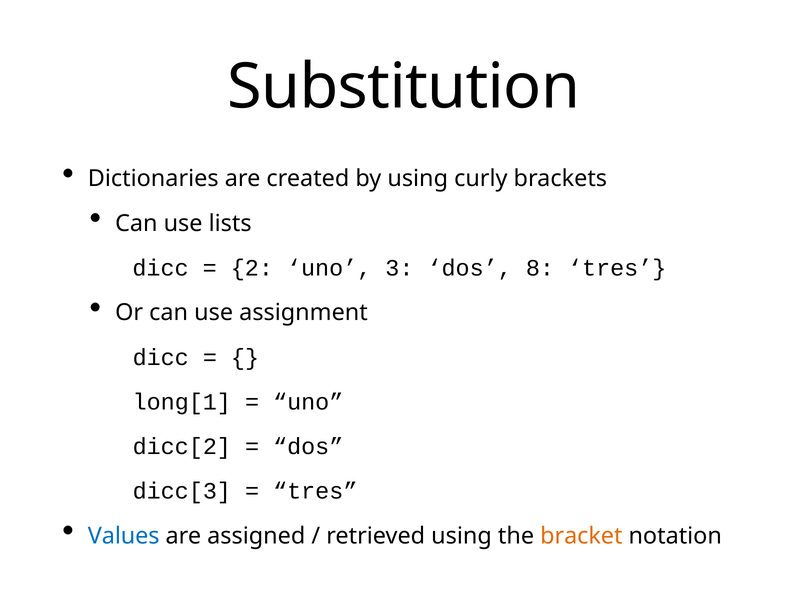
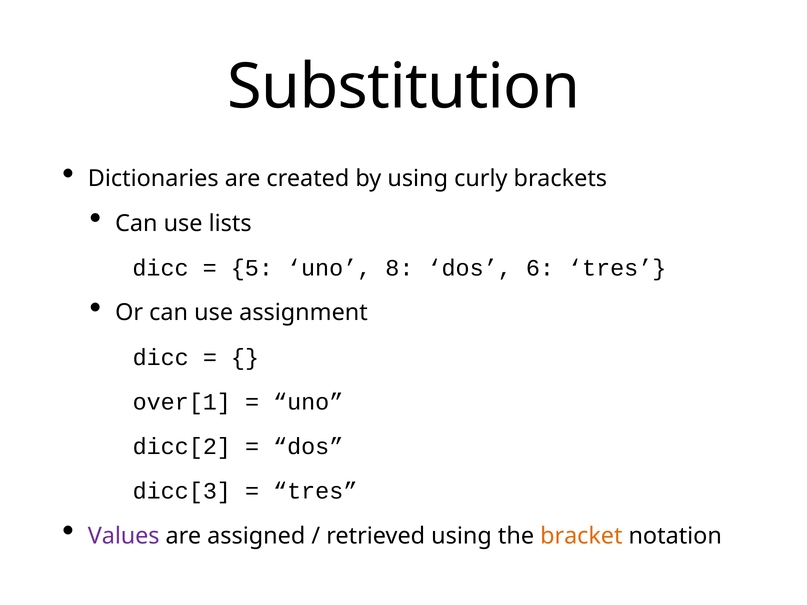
2: 2 -> 5
3: 3 -> 8
8: 8 -> 6
long[1: long[1 -> over[1
Values colour: blue -> purple
